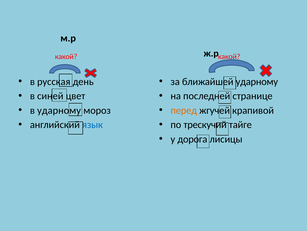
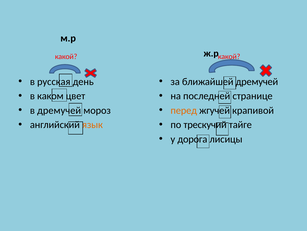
ближайшей ударному: ударному -> дремучей
синей: синей -> каком
в ударному: ударному -> дремучей
язык colour: blue -> orange
